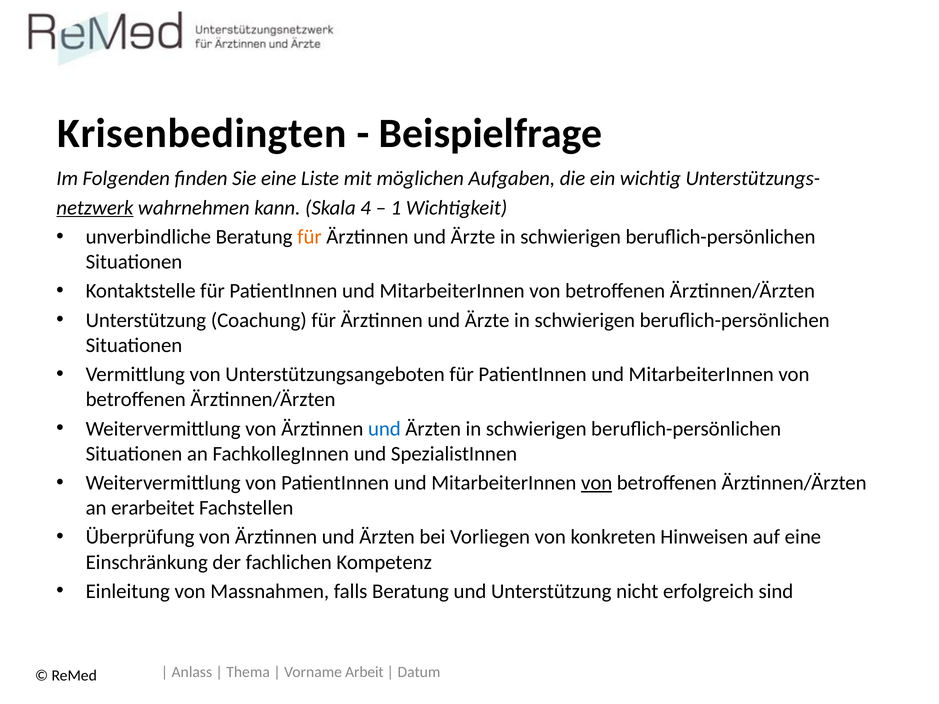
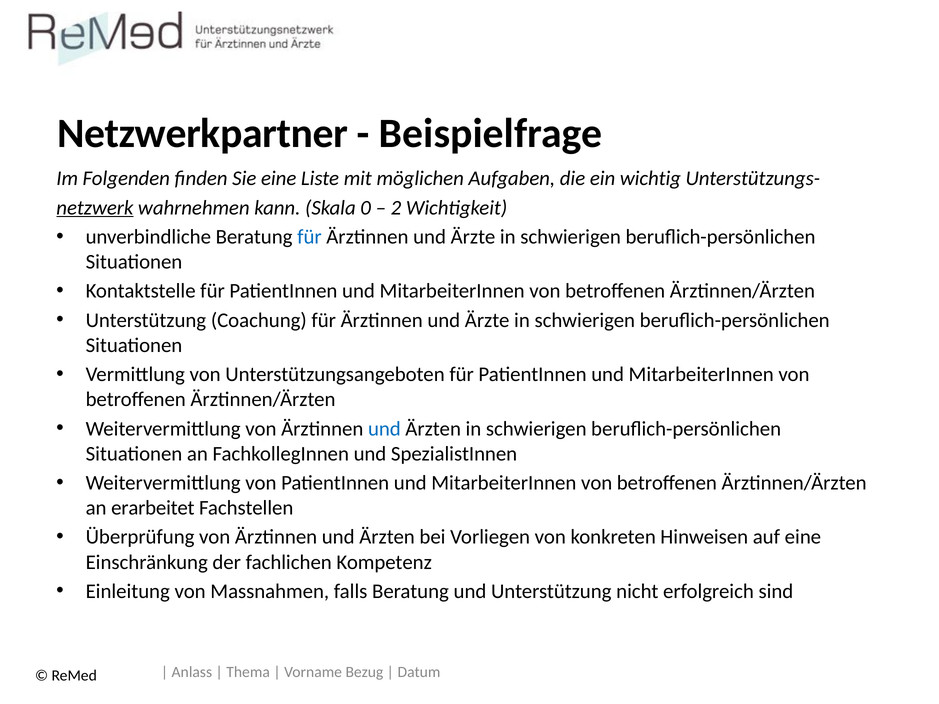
Krisenbedingten: Krisenbedingten -> Netzwerkpartner
4: 4 -> 0
1: 1 -> 2
für at (309, 237) colour: orange -> blue
von at (597, 483) underline: present -> none
Arbeit: Arbeit -> Bezug
